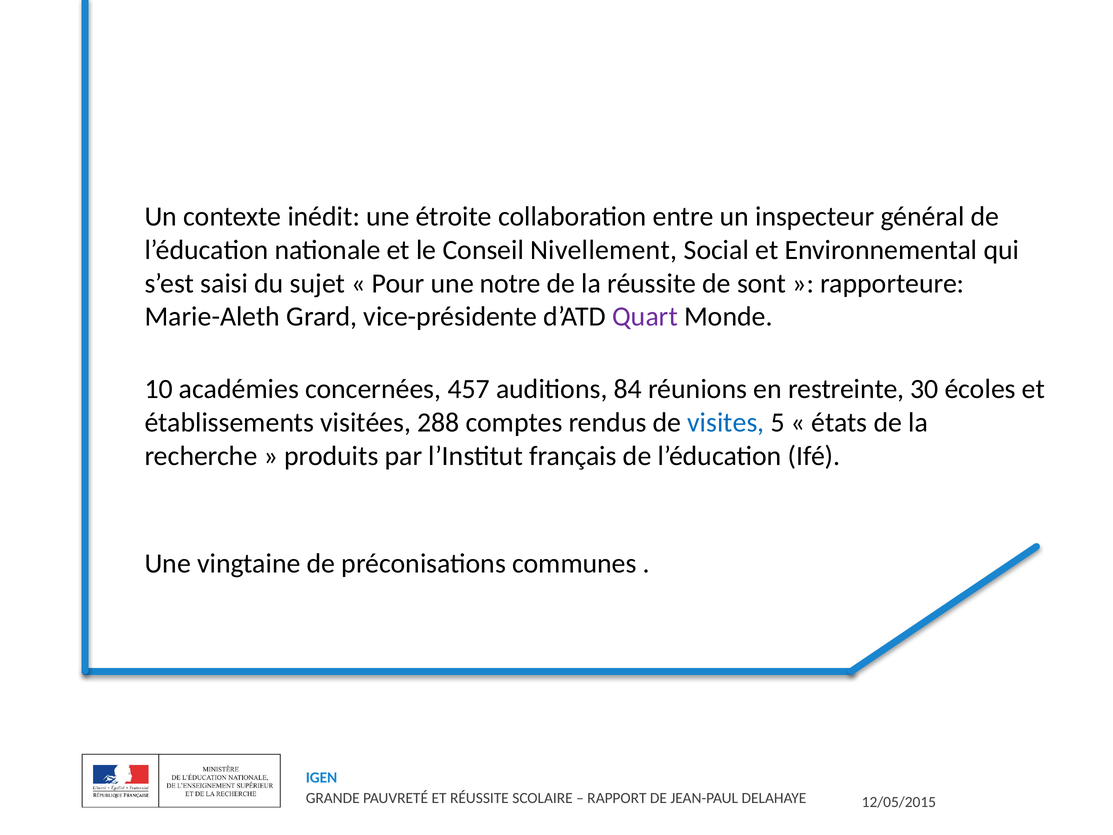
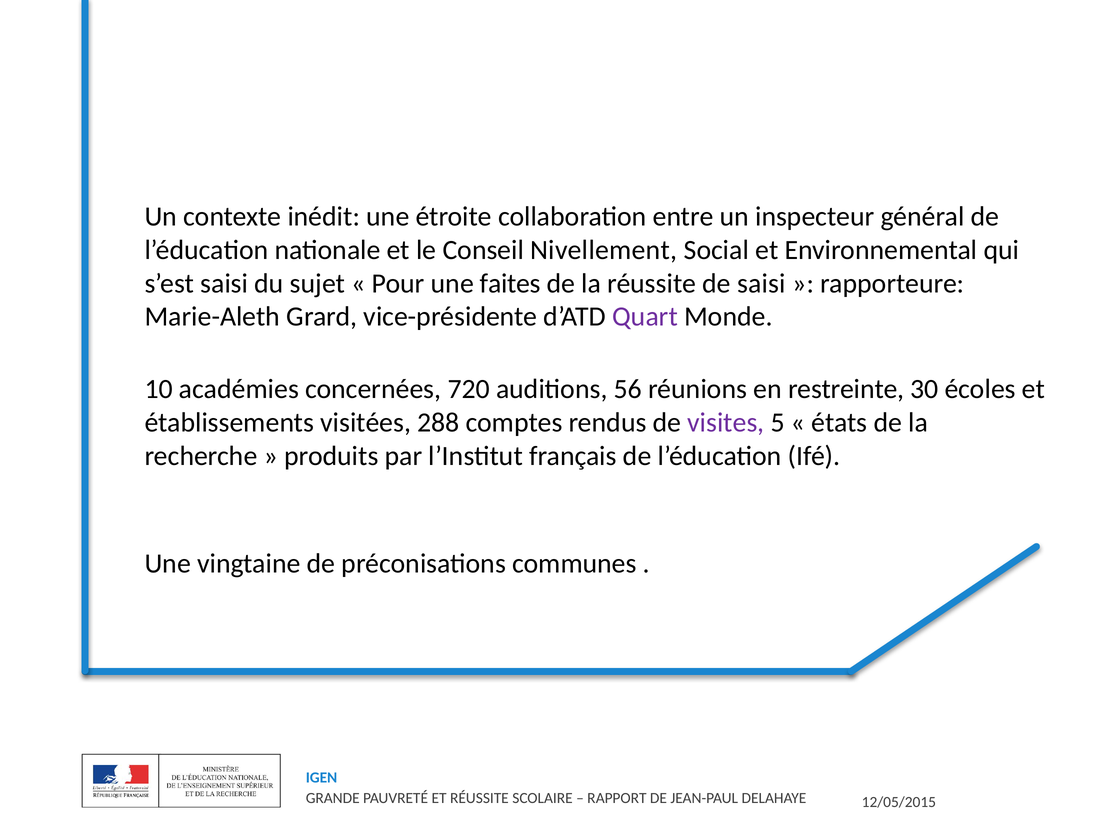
notre: notre -> faites
de sont: sont -> saisi
457: 457 -> 720
84: 84 -> 56
visites colour: blue -> purple
